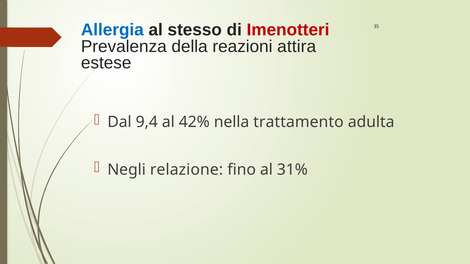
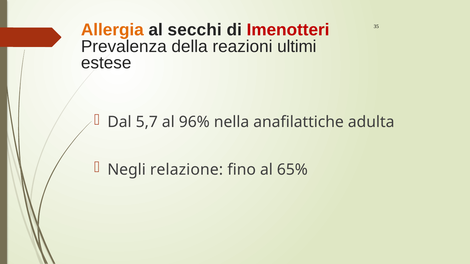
Allergia colour: blue -> orange
stesso: stesso -> secchi
attira: attira -> ultimi
9,4: 9,4 -> 5,7
42%: 42% -> 96%
trattamento: trattamento -> anafilattiche
31%: 31% -> 65%
